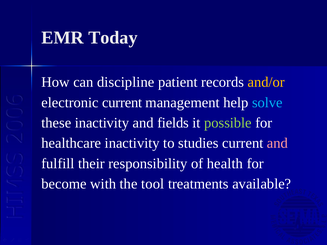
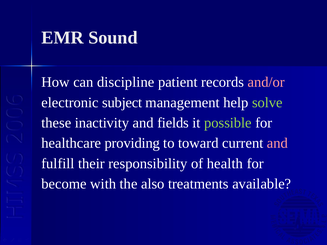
Today: Today -> Sound
and/or colour: yellow -> pink
electronic current: current -> subject
solve colour: light blue -> light green
healthcare inactivity: inactivity -> providing
studies: studies -> toward
tool: tool -> also
